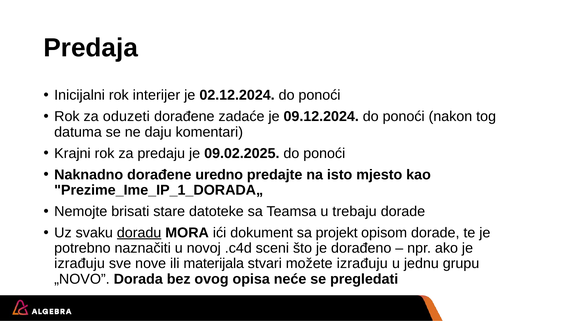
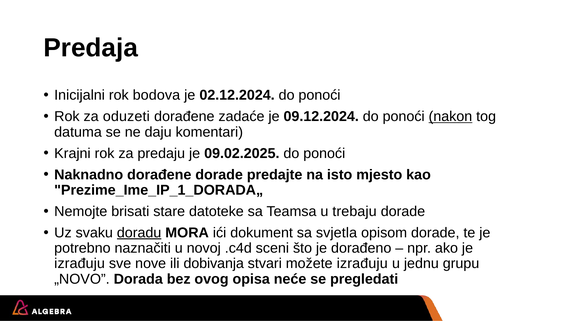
interijer: interijer -> bodova
nakon underline: none -> present
dorađene uredno: uredno -> dorade
projekt: projekt -> svjetla
materijala: materijala -> dobivanja
